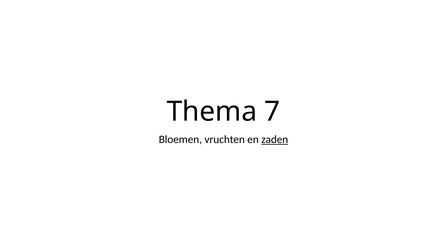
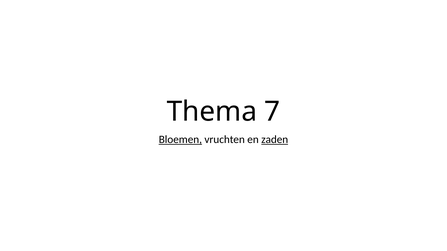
Bloemen underline: none -> present
